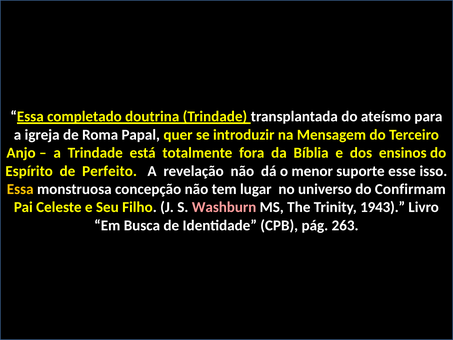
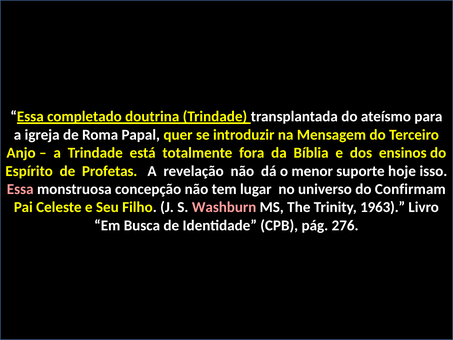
Perfeito: Perfeito -> Profetas
esse: esse -> hoje
Essa at (20, 189) colour: yellow -> pink
1943: 1943 -> 1963
263: 263 -> 276
